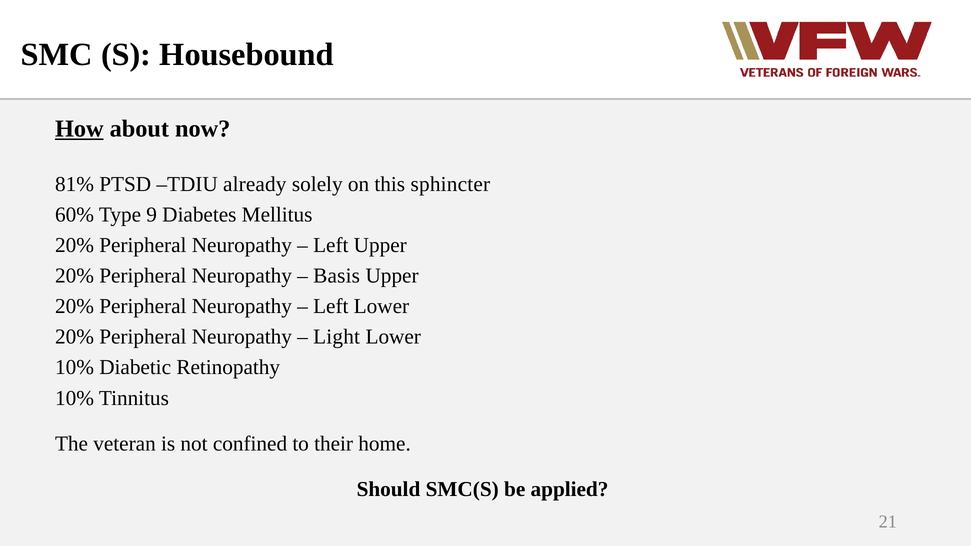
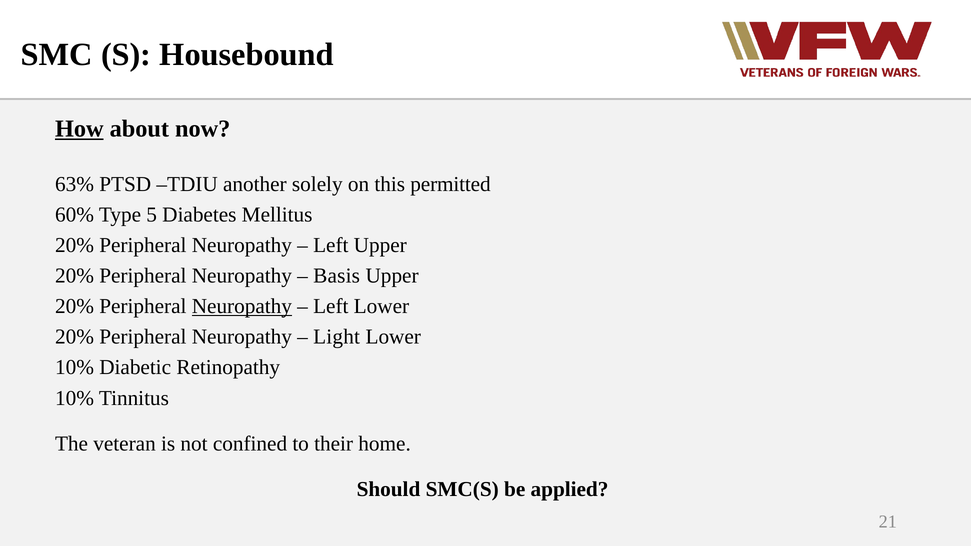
81%: 81% -> 63%
already: already -> another
sphincter: sphincter -> permitted
9: 9 -> 5
Neuropathy at (242, 306) underline: none -> present
